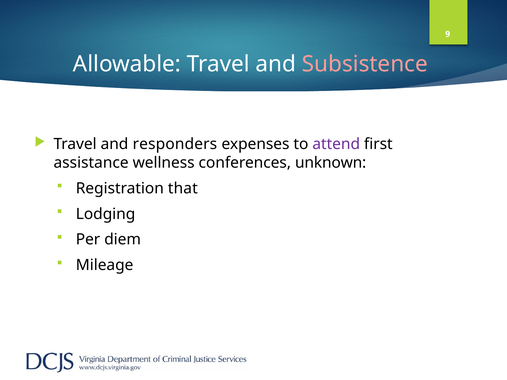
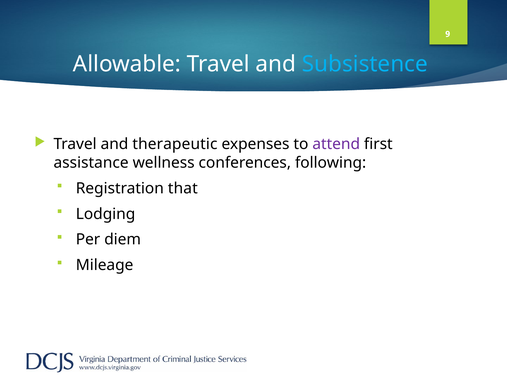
Subsistence colour: pink -> light blue
responders: responders -> therapeutic
unknown: unknown -> following
